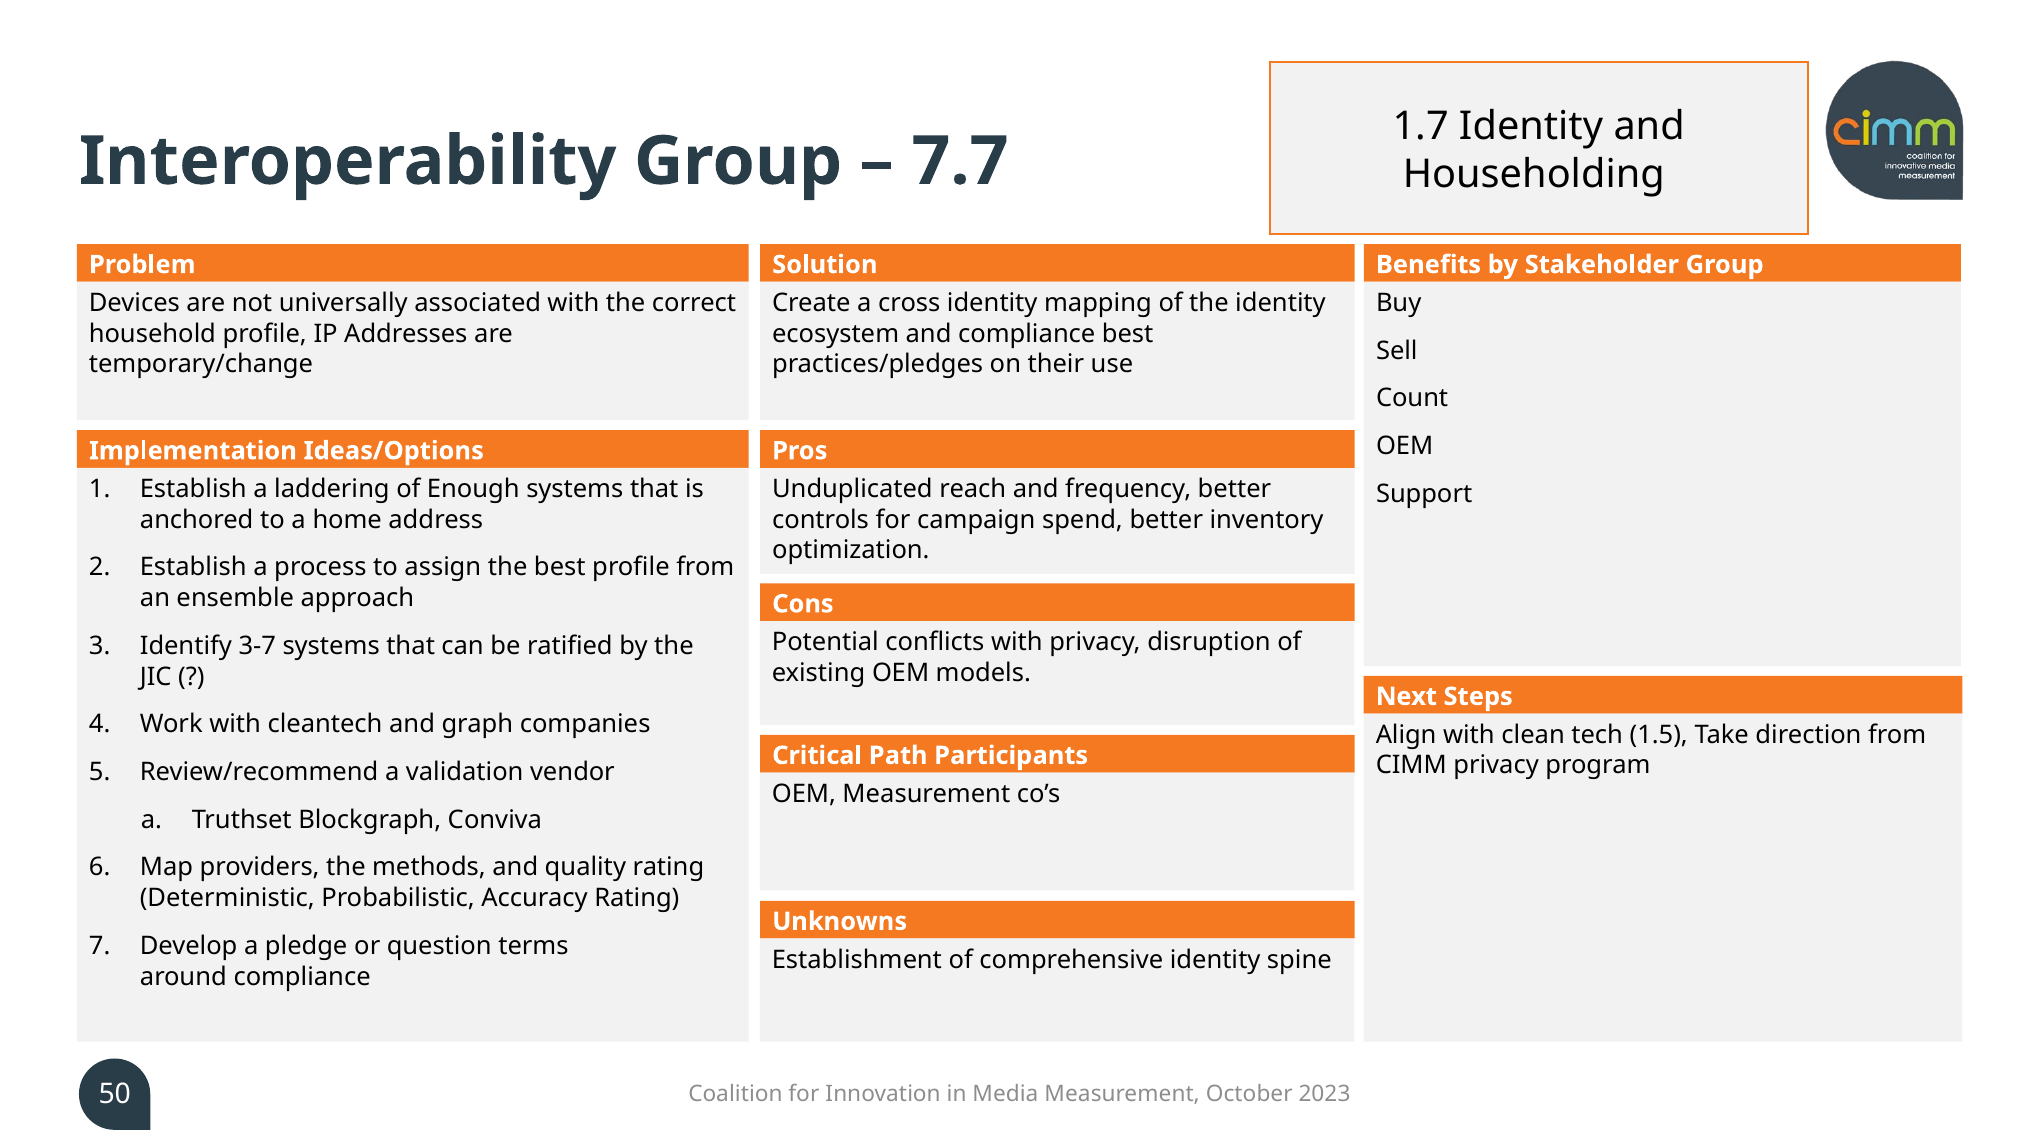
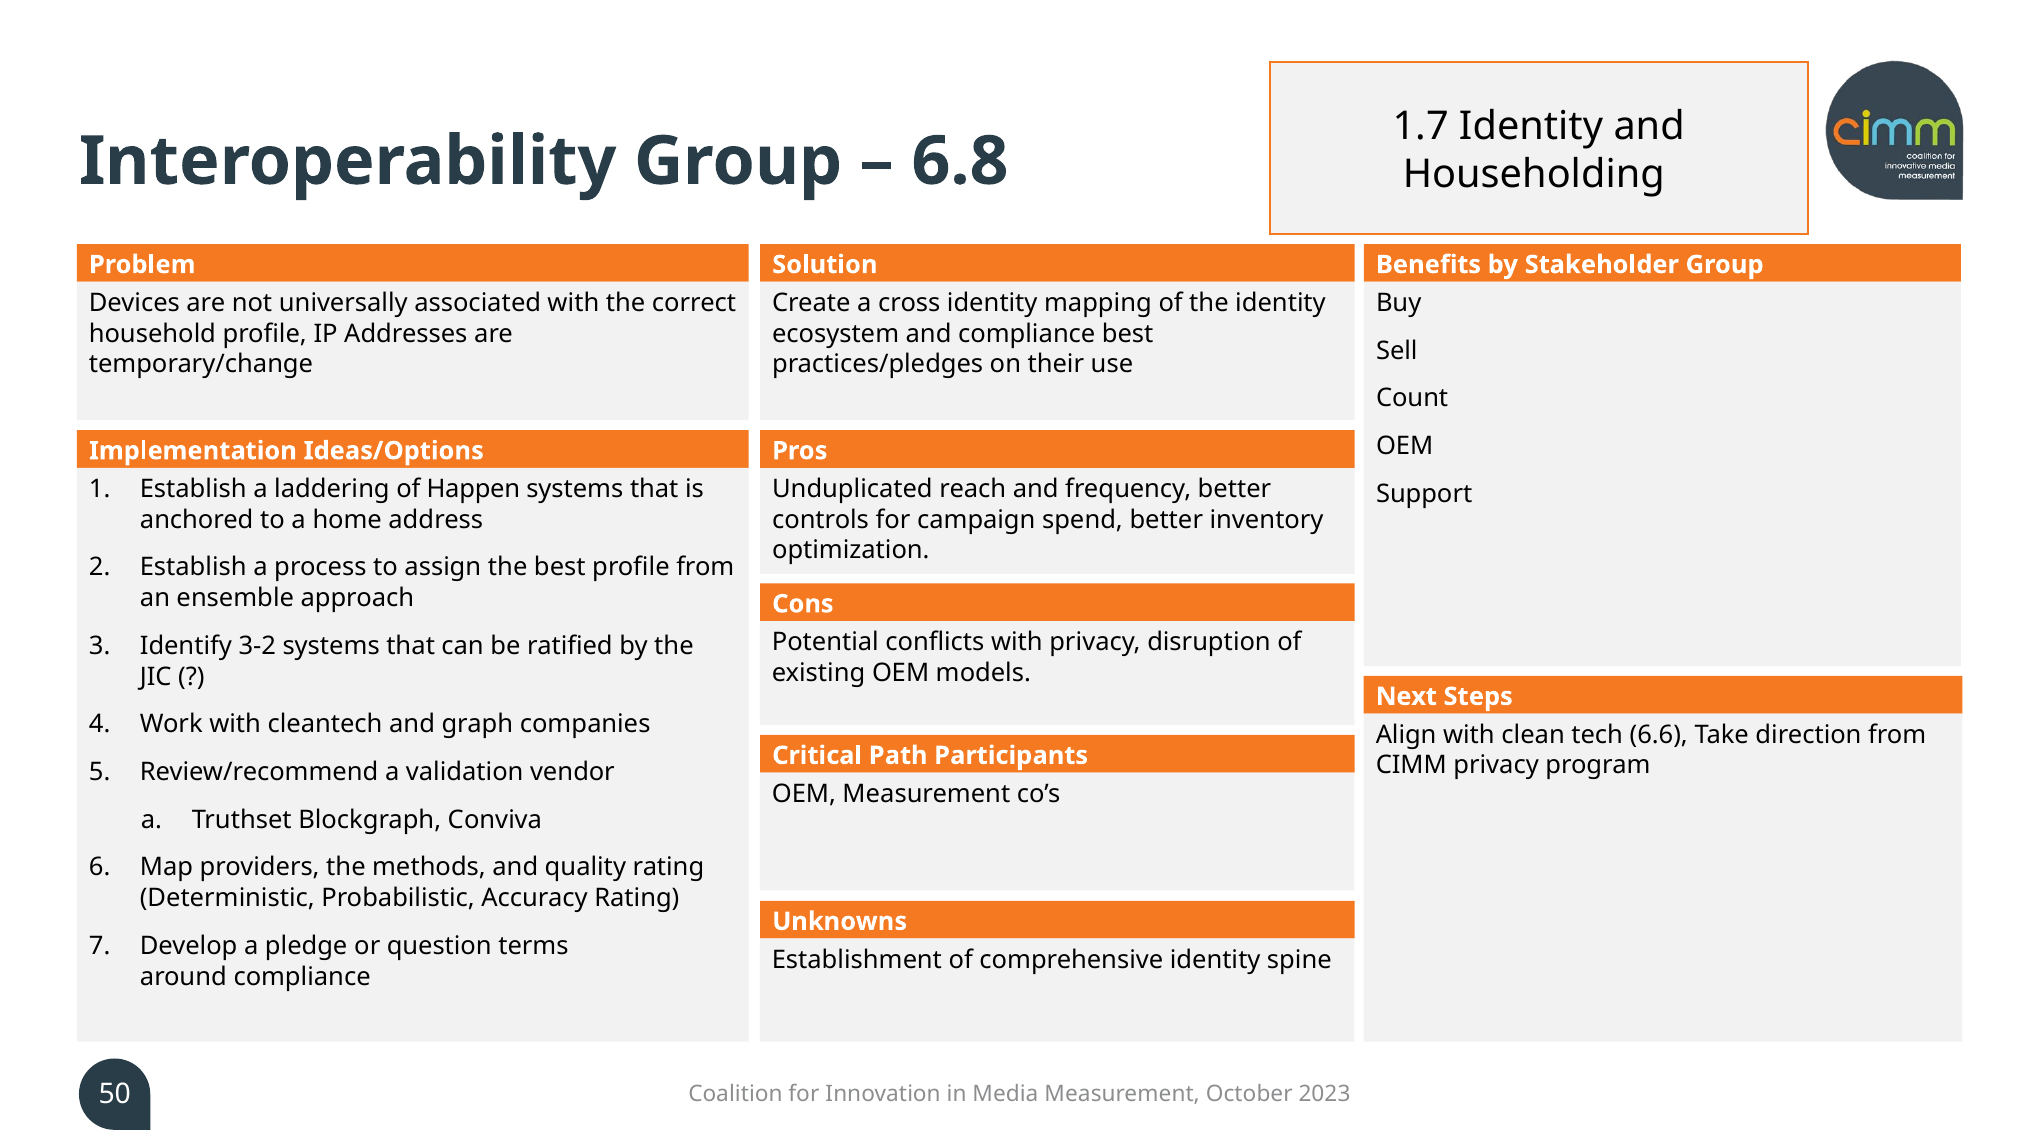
7.7: 7.7 -> 6.8
Enough: Enough -> Happen
3-7: 3-7 -> 3-2
1.5: 1.5 -> 6.6
